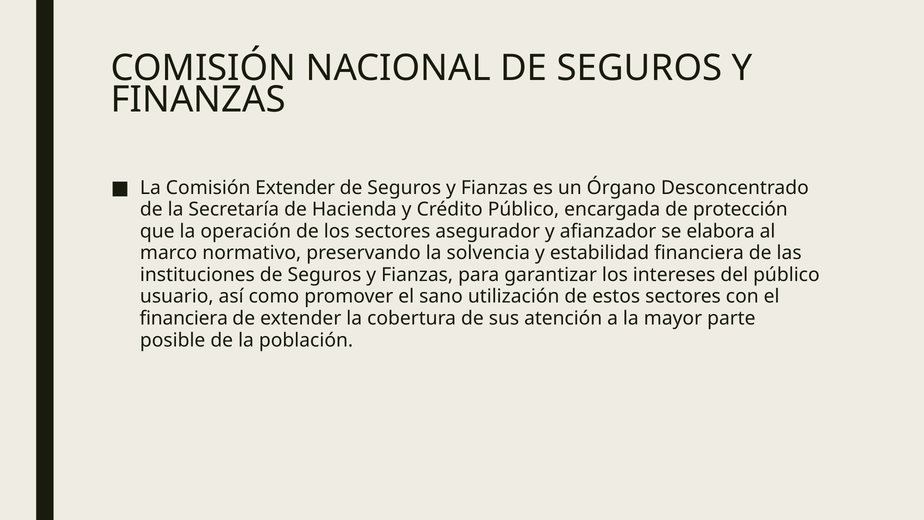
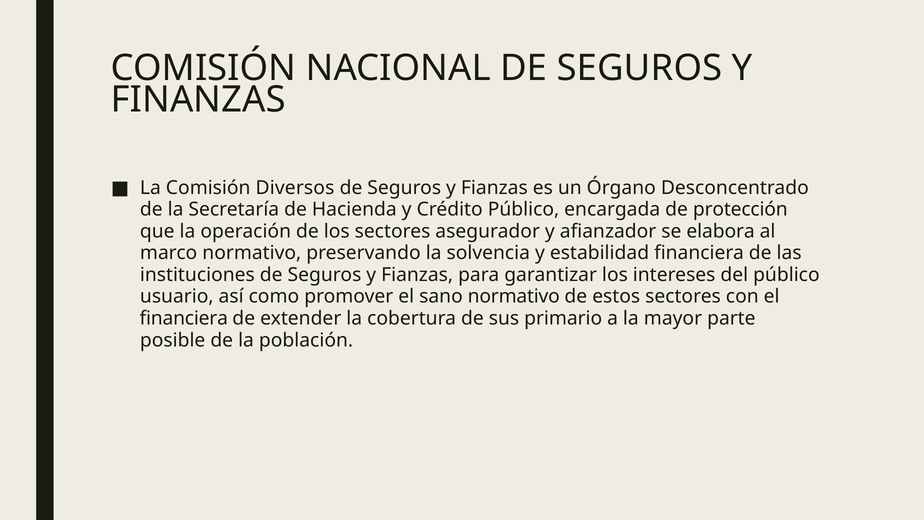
Comisión Extender: Extender -> Diversos
sano utilización: utilización -> normativo
atención: atención -> primario
